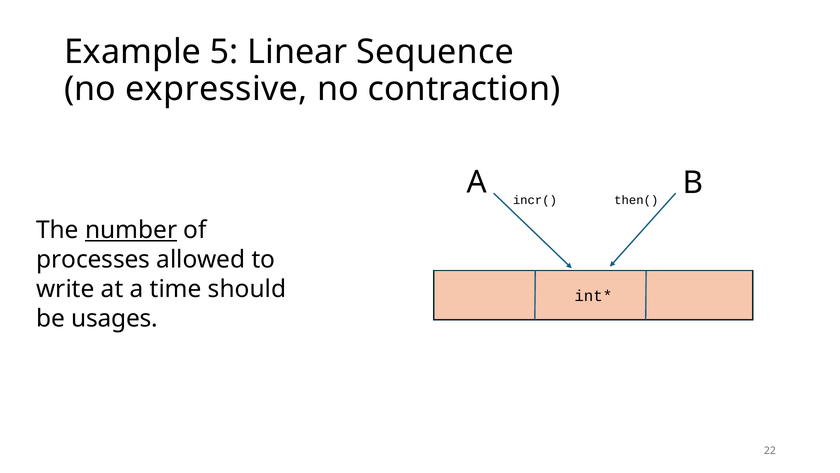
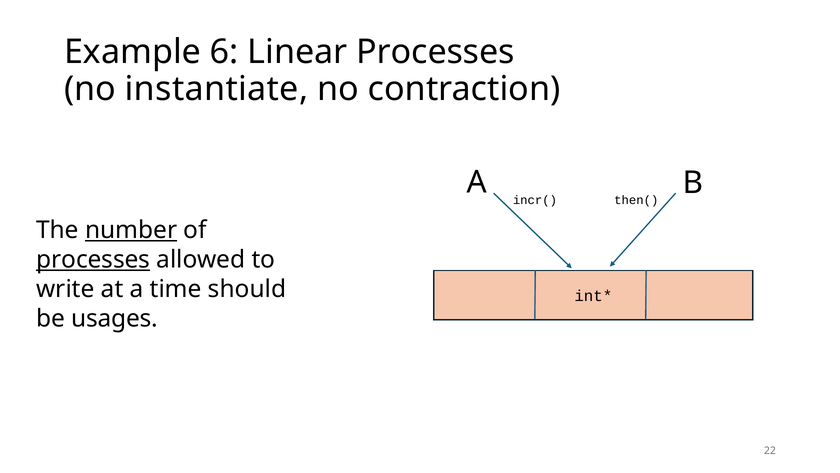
5: 5 -> 6
Linear Sequence: Sequence -> Processes
expressive: expressive -> instantiate
processes at (93, 259) underline: none -> present
